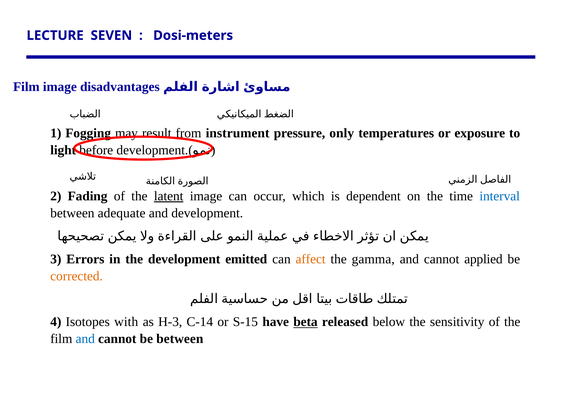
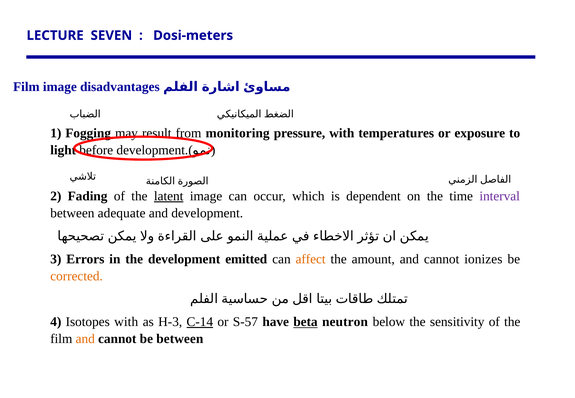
instrument: instrument -> monitoring
pressure only: only -> with
interval colour: blue -> purple
gamma: gamma -> amount
applied: applied -> ionizes
C-14 underline: none -> present
S-15: S-15 -> S-57
released: released -> neutron
and at (85, 339) colour: blue -> orange
